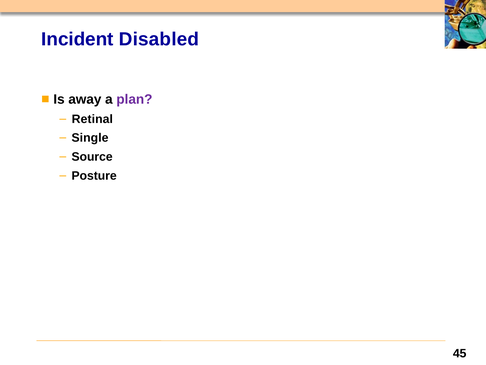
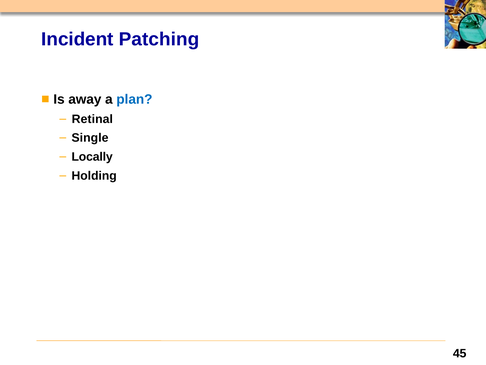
Disabled: Disabled -> Patching
plan colour: purple -> blue
Source: Source -> Locally
Posture: Posture -> Holding
